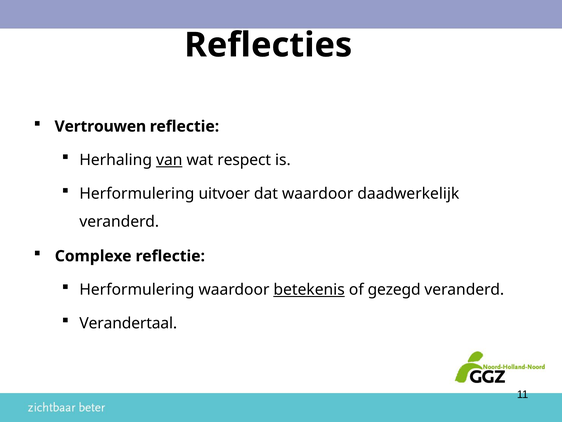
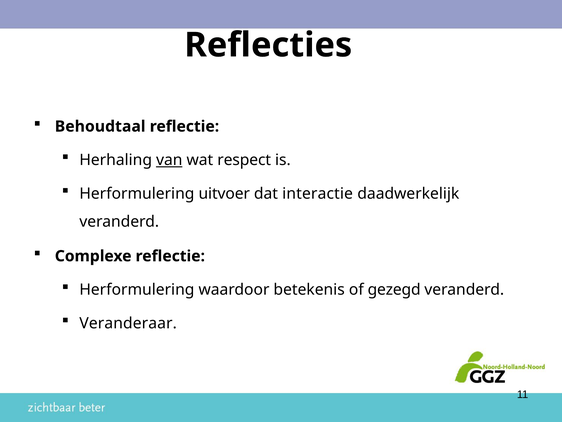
Vertrouwen: Vertrouwen -> Behoudtaal
dat waardoor: waardoor -> interactie
betekenis underline: present -> none
Verandertaal: Verandertaal -> Veranderaar
